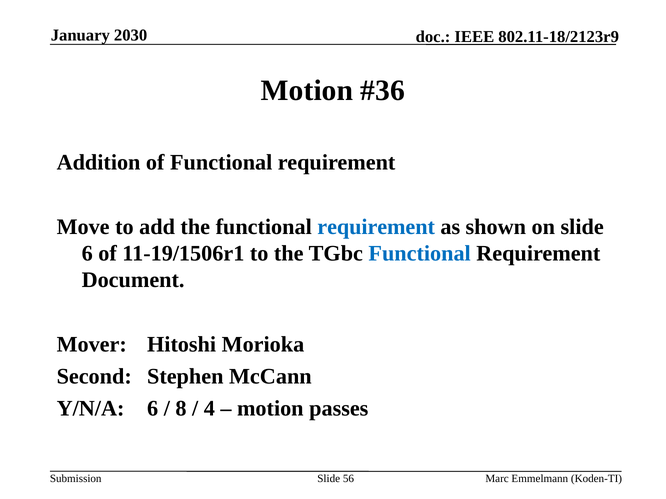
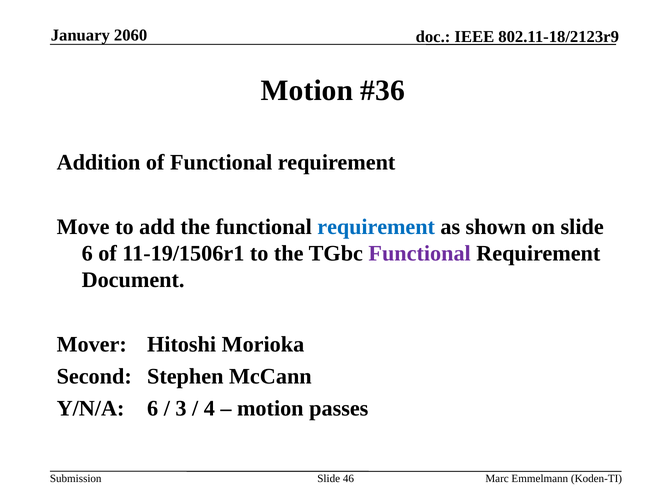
2030: 2030 -> 2060
Functional at (420, 254) colour: blue -> purple
8: 8 -> 3
56: 56 -> 46
